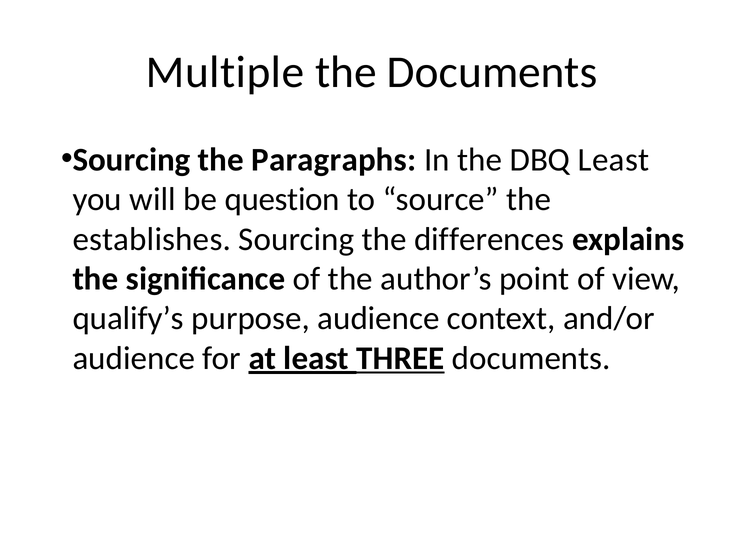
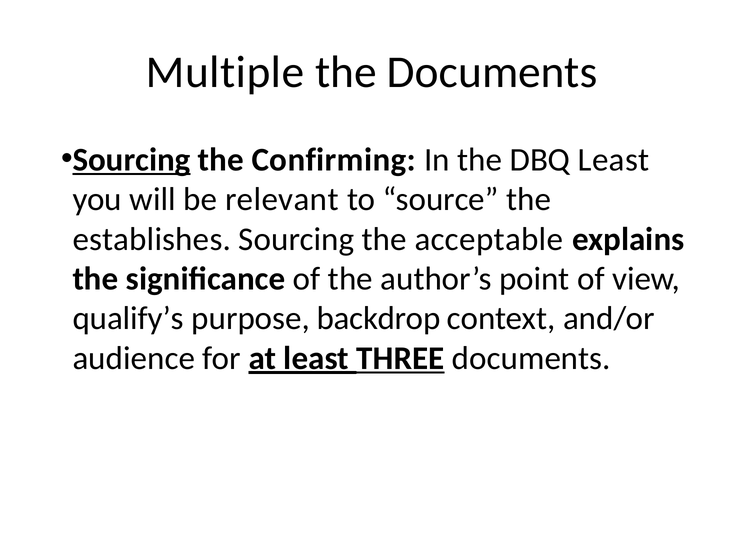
Sourcing at (132, 160) underline: none -> present
Paragraphs: Paragraphs -> Confirming
question: question -> relevant
differences: differences -> acceptable
purpose audience: audience -> backdrop
